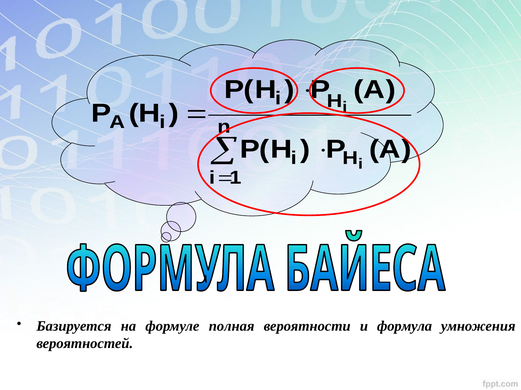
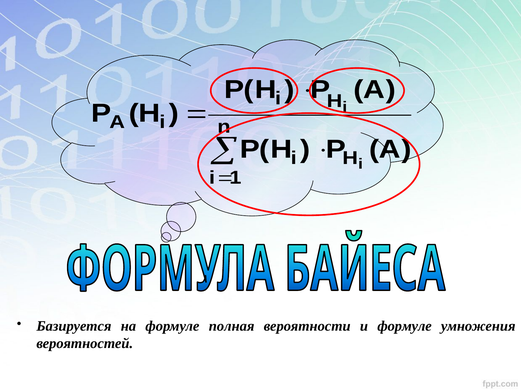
и формула: формула -> формуле
